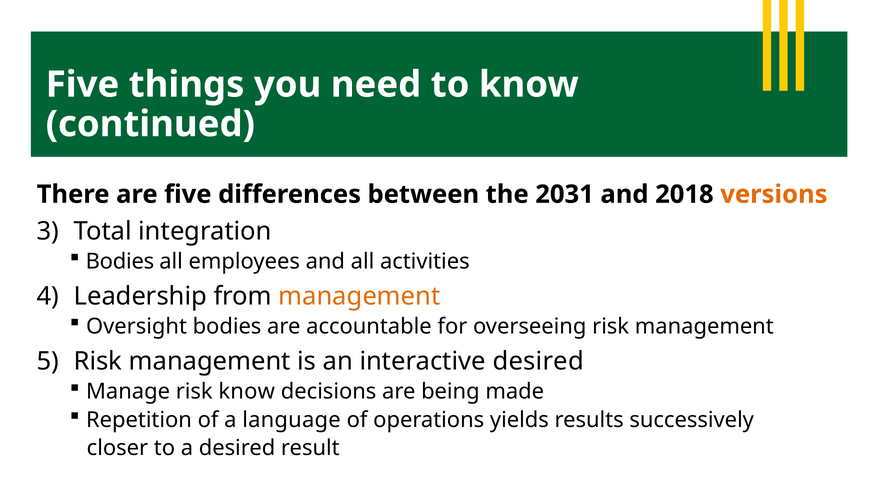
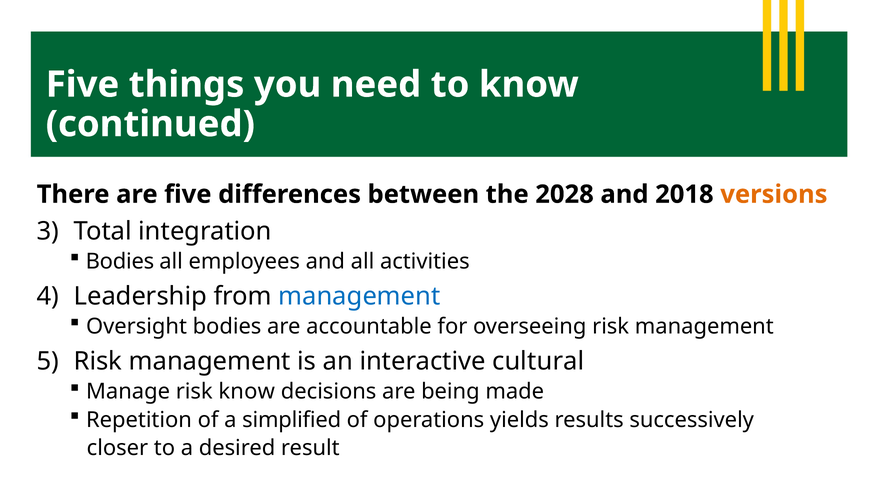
2031: 2031 -> 2028
management at (359, 296) colour: orange -> blue
interactive desired: desired -> cultural
language: language -> simplified
